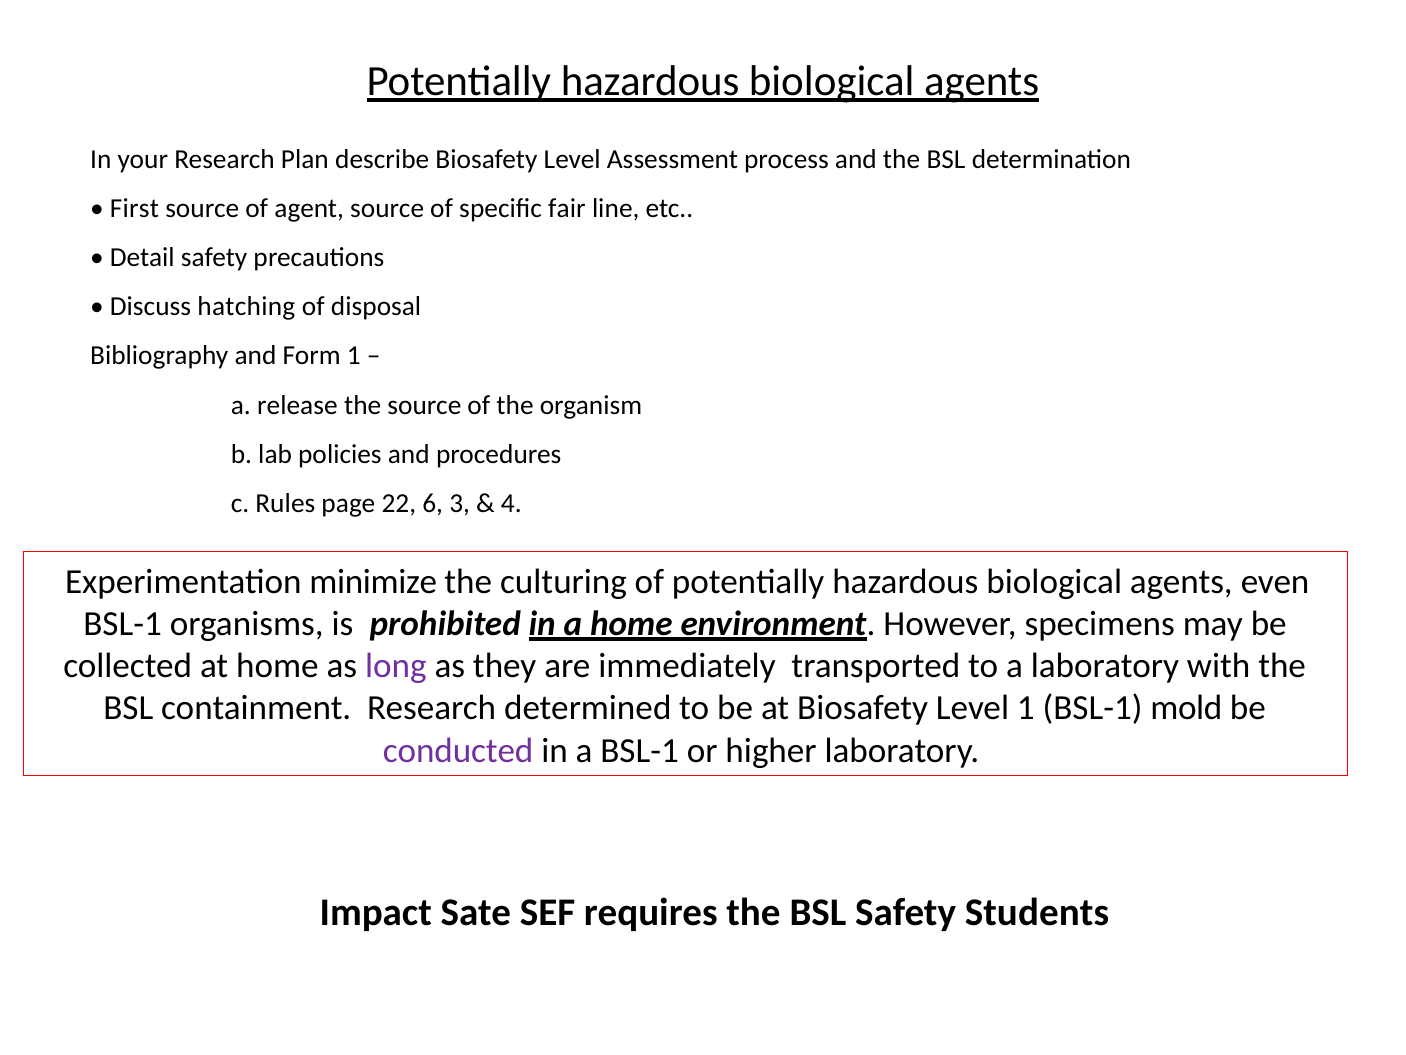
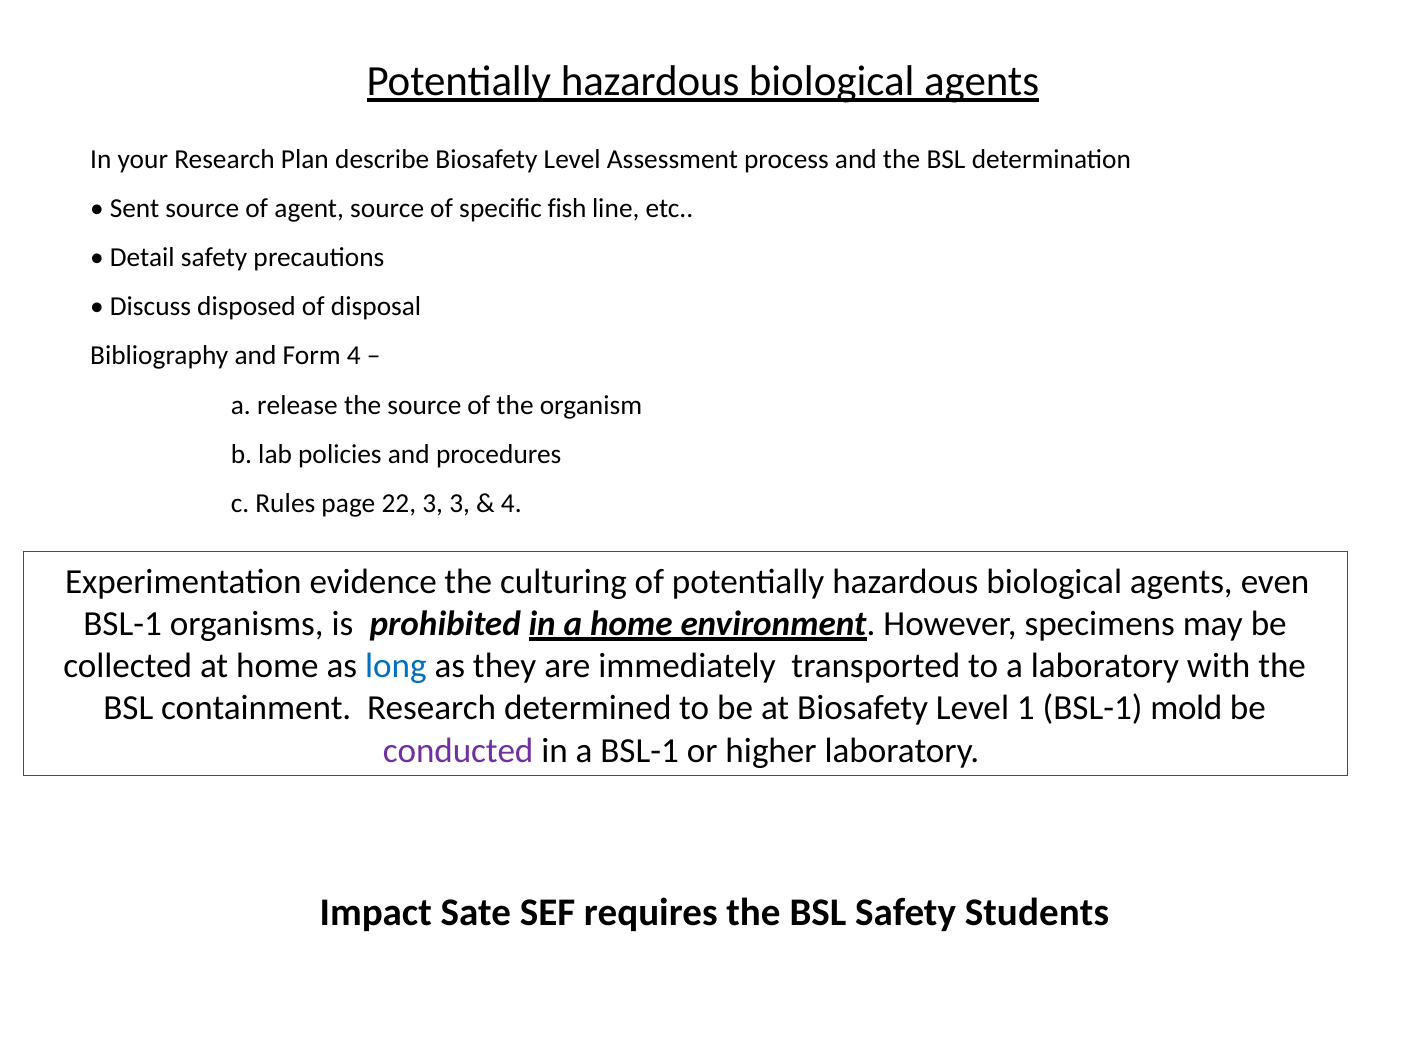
First: First -> Sent
fair: fair -> fish
hatching: hatching -> disposed
Form 1: 1 -> 4
22 6: 6 -> 3
minimize: minimize -> evidence
long colour: purple -> blue
